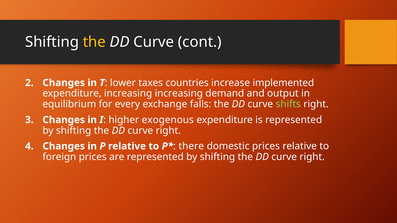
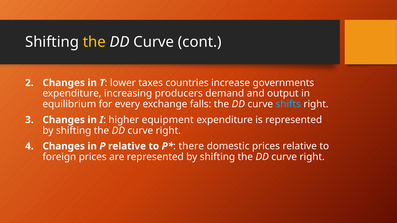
implemented: implemented -> governments
increasing increasing: increasing -> producers
shifts colour: light green -> light blue
exogenous: exogenous -> equipment
